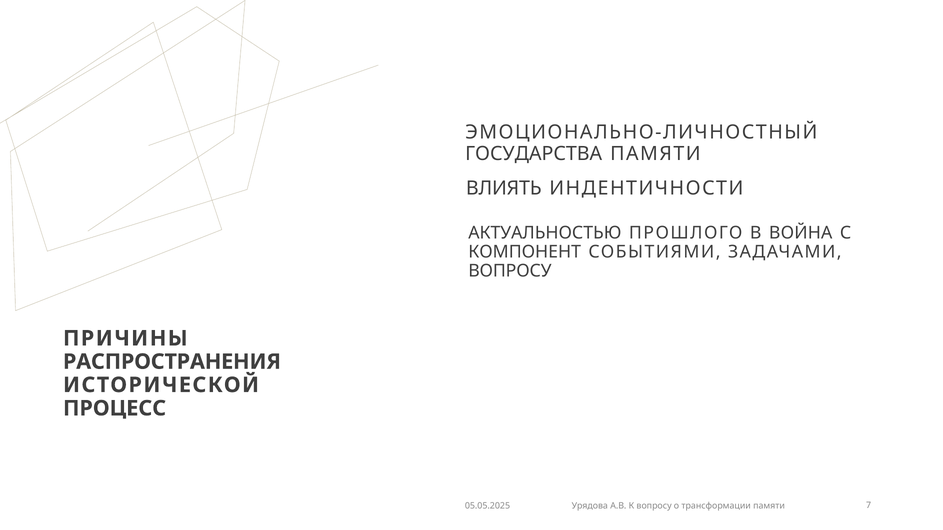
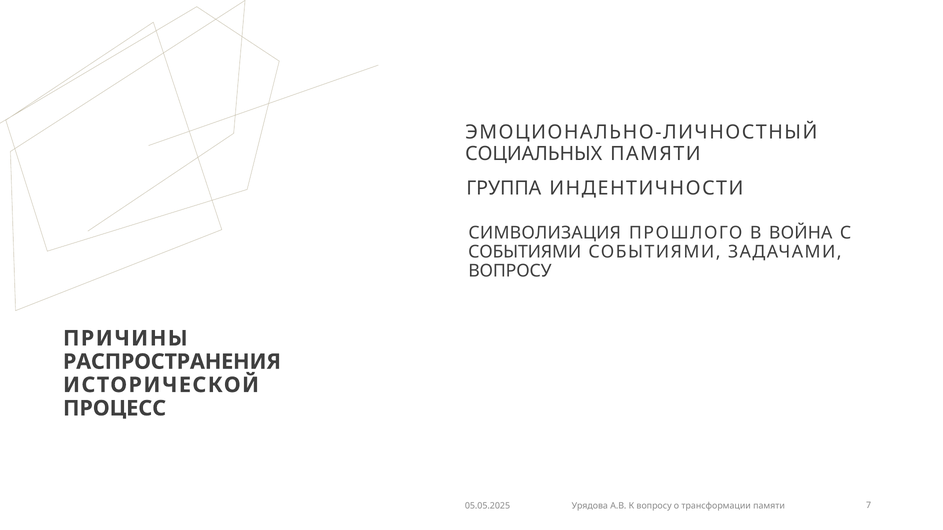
ГОСУДАРСТВА: ГОСУДАРСТВА -> СОЦИАЛЬНЫХ
ВЛИЯТЬ: ВЛИЯТЬ -> ГРУППА
АКТУАЛЬНОСТЬЮ: АКТУАЛЬНОСТЬЮ -> СИМВОЛИЗАЦИЯ
КОМПОНЕНТ at (525, 252): КОМПОНЕНТ -> СОБЫТИЯМИ
